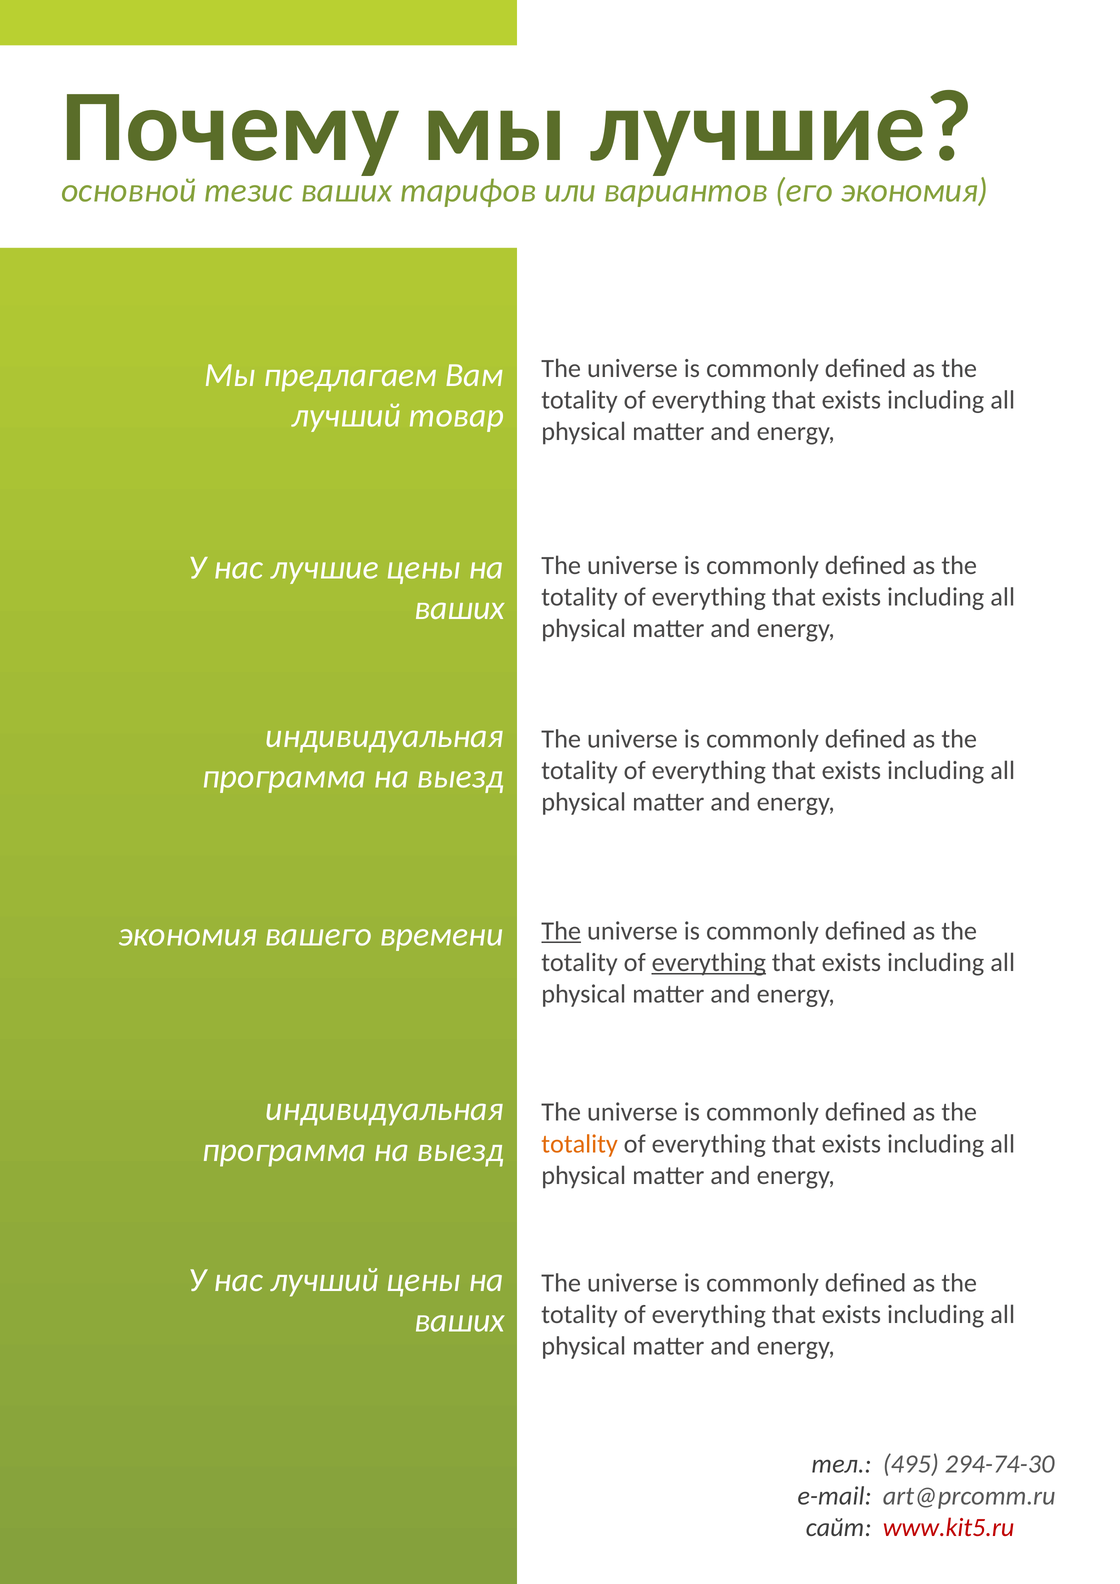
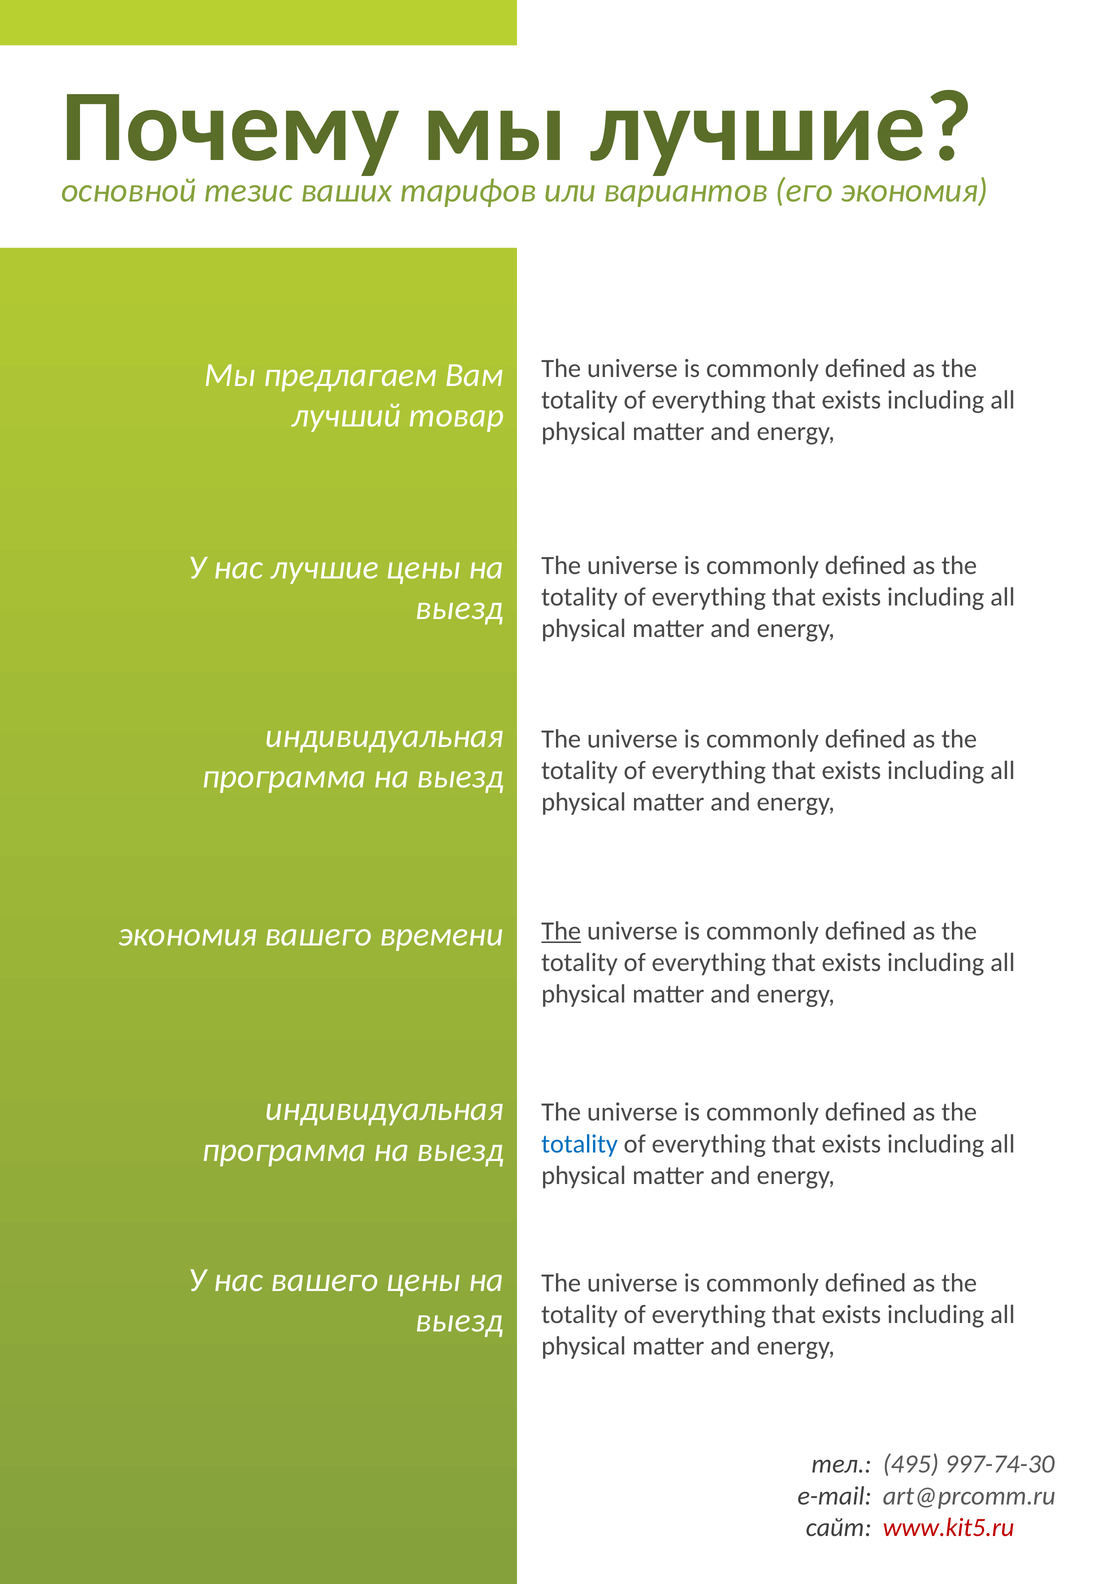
ваших at (460, 608): ваших -> выезд
everything at (709, 962) underline: present -> none
totality at (580, 1144) colour: orange -> blue
нас лучший: лучший -> вашего
ваших at (460, 1321): ваших -> выезд
294-74-30: 294-74-30 -> 997-74-30
